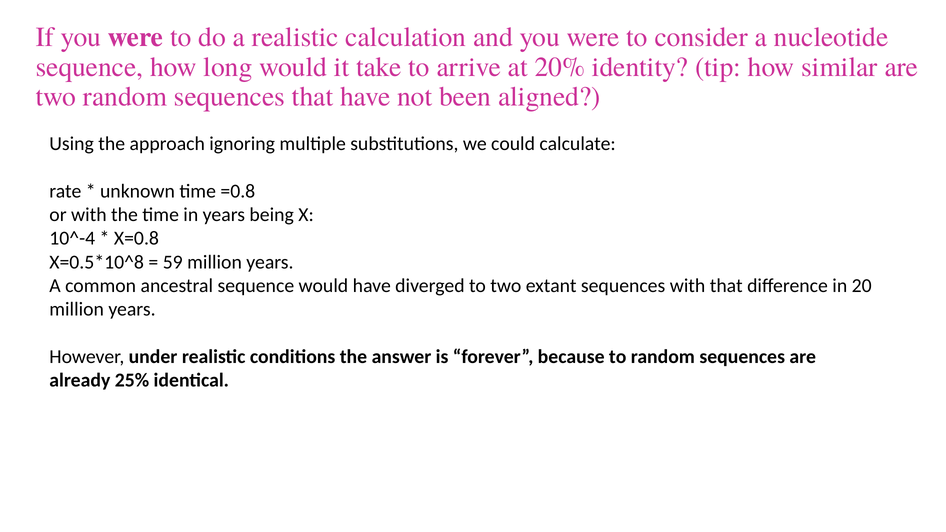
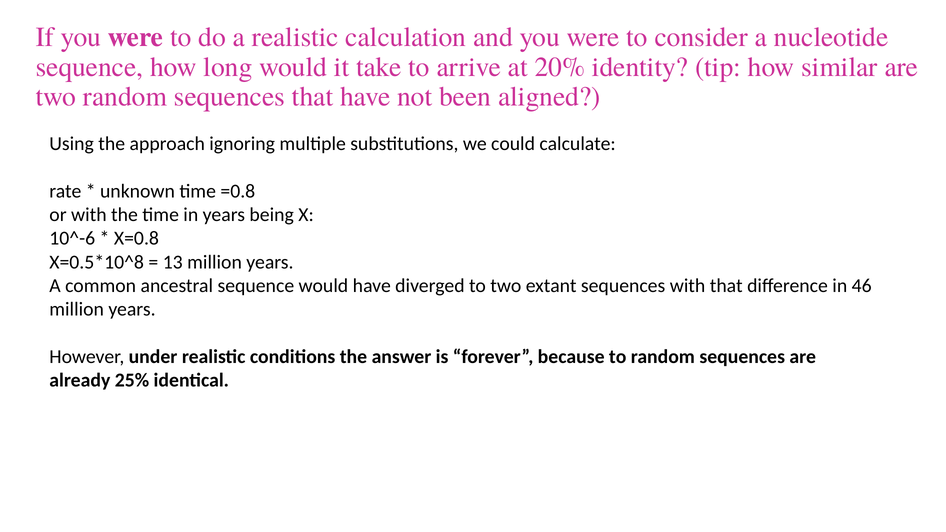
10^-4: 10^-4 -> 10^-6
59: 59 -> 13
20: 20 -> 46
